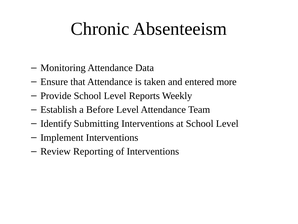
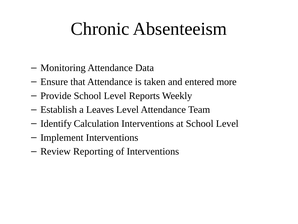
Before: Before -> Leaves
Submitting: Submitting -> Calculation
